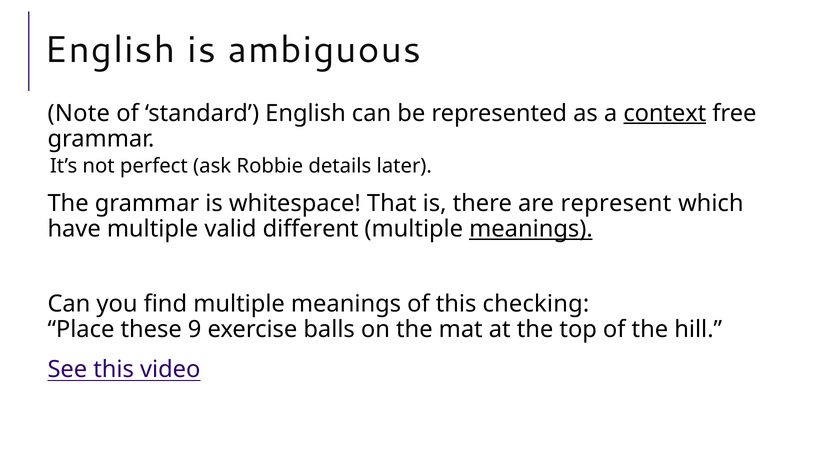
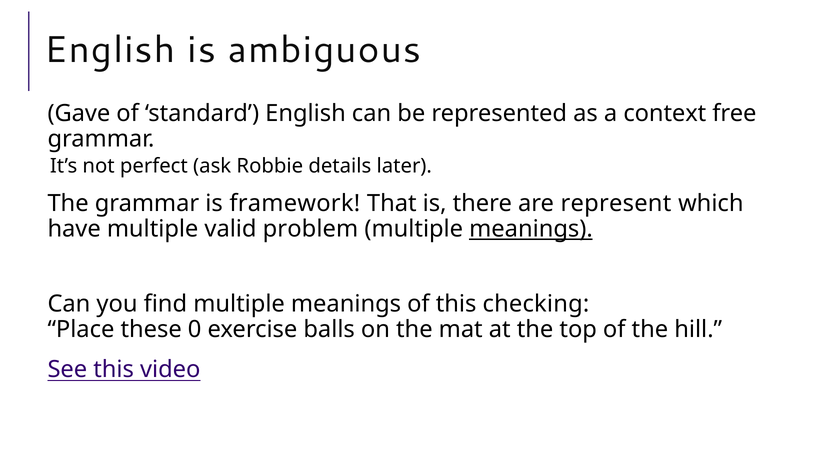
Note: Note -> Gave
context underline: present -> none
whitespace: whitespace -> framework
different: different -> problem
9: 9 -> 0
